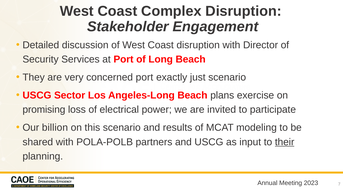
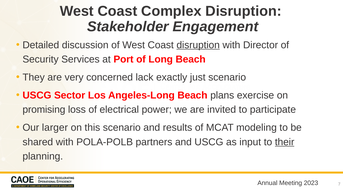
disruption at (198, 45) underline: none -> present
concerned port: port -> lack
billion: billion -> larger
